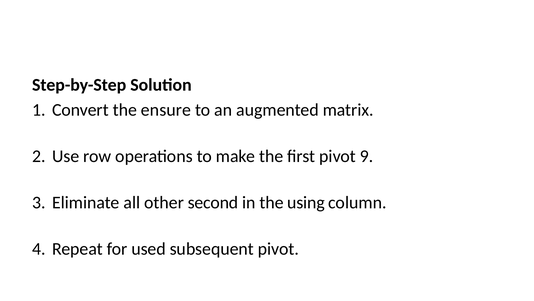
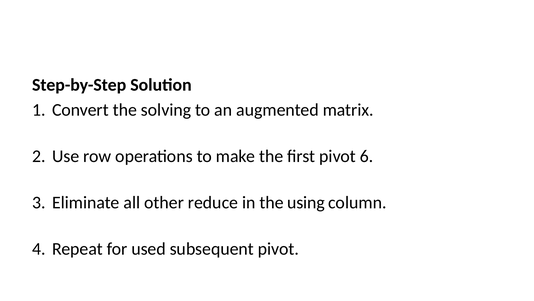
ensure: ensure -> solving
9: 9 -> 6
second: second -> reduce
